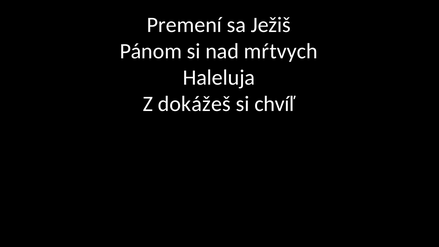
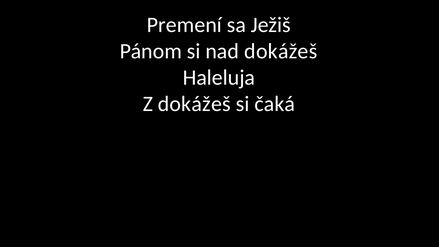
nad mŕtvych: mŕtvych -> dokážeš
chvíľ: chvíľ -> čaká
